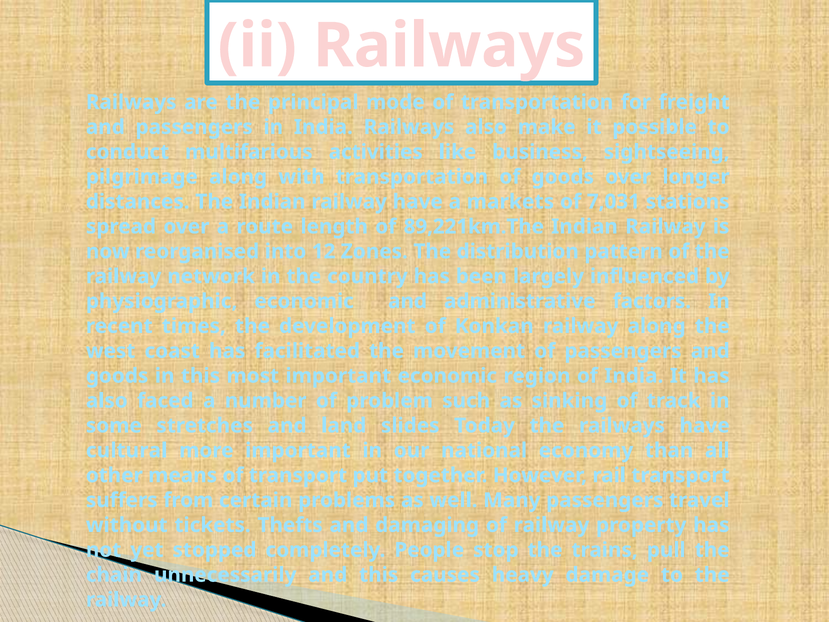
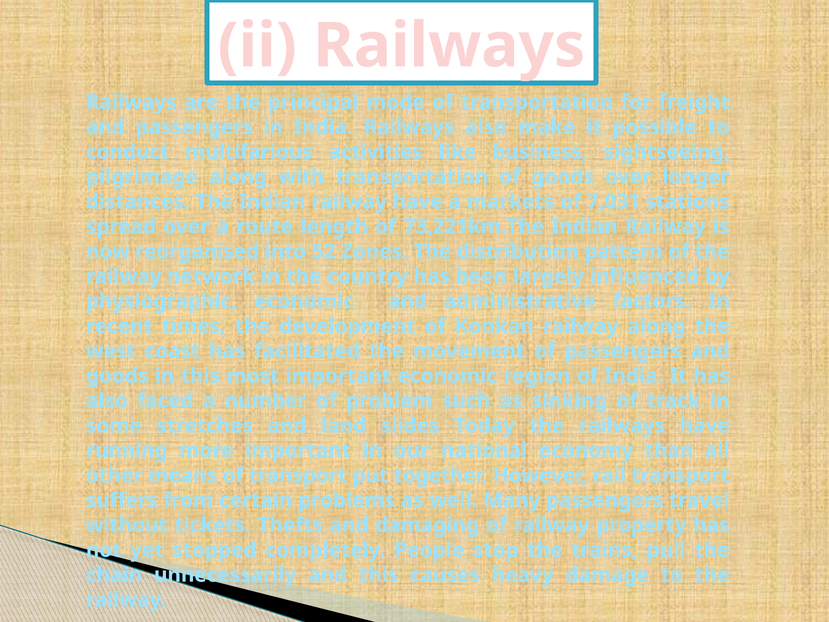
89,221km.The: 89,221km.The -> 73,221km.The
12: 12 -> 52
cultural: cultural -> running
